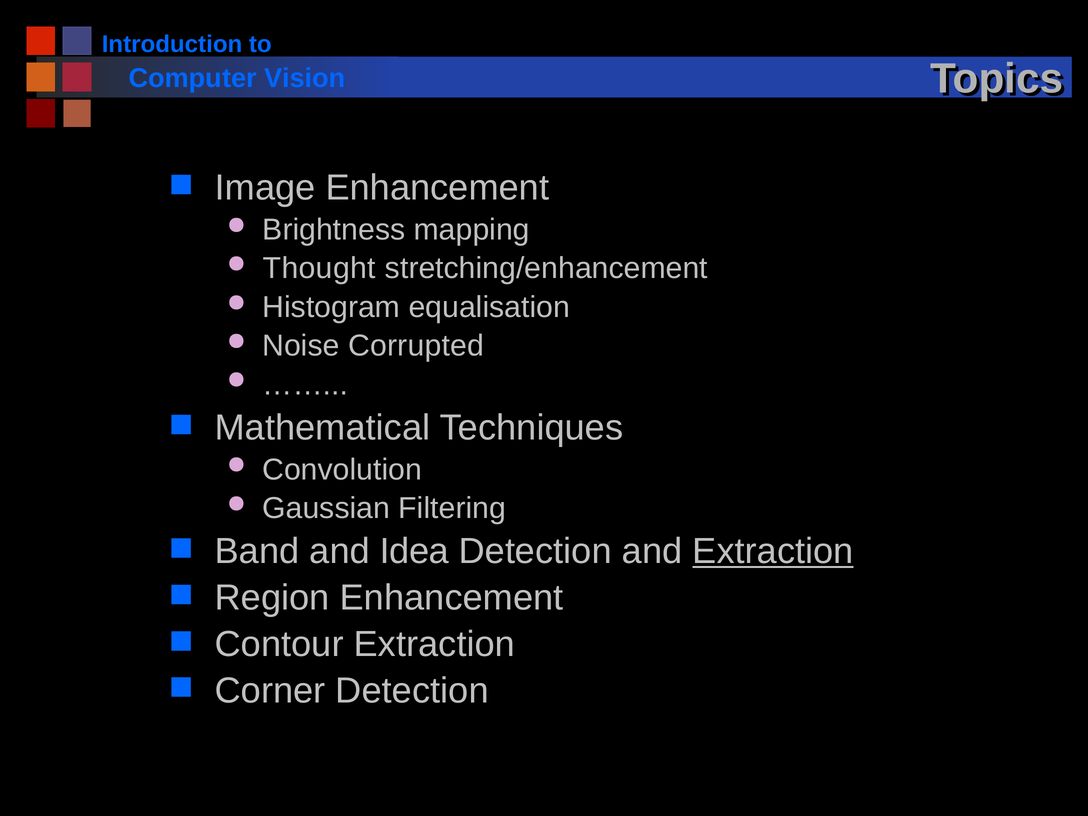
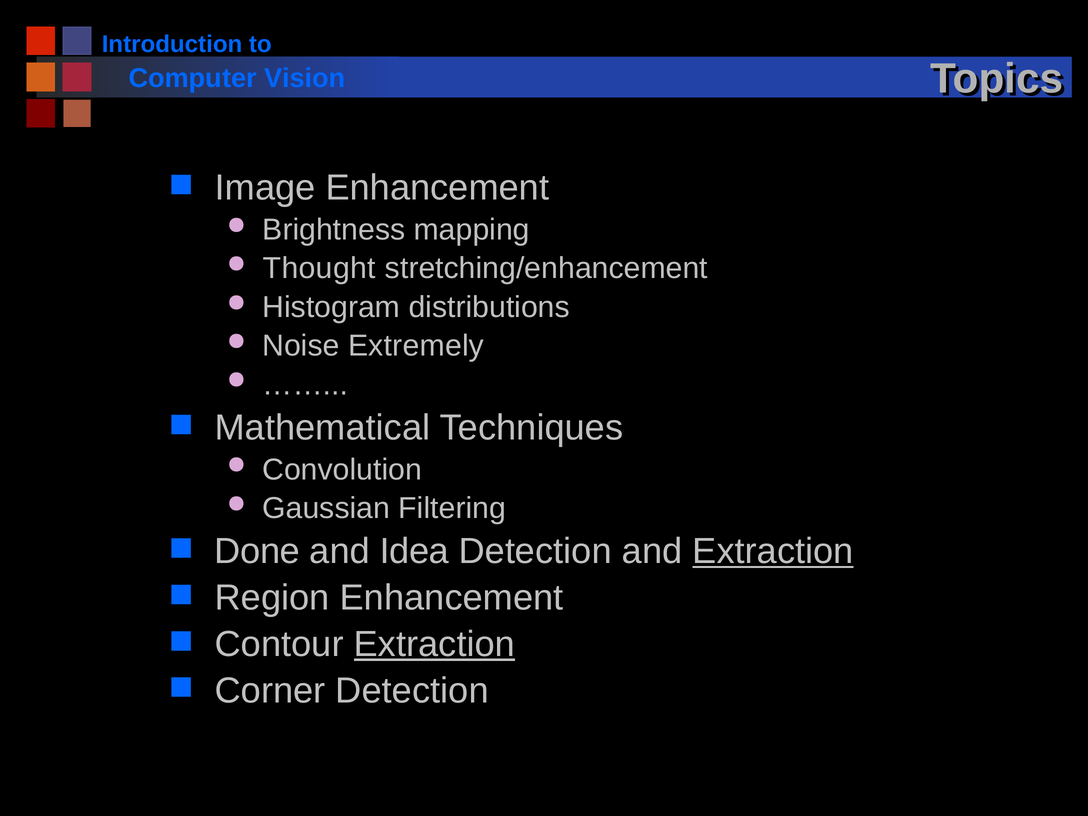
equalisation: equalisation -> distributions
Corrupted: Corrupted -> Extremely
Band: Band -> Done
Extraction at (434, 644) underline: none -> present
